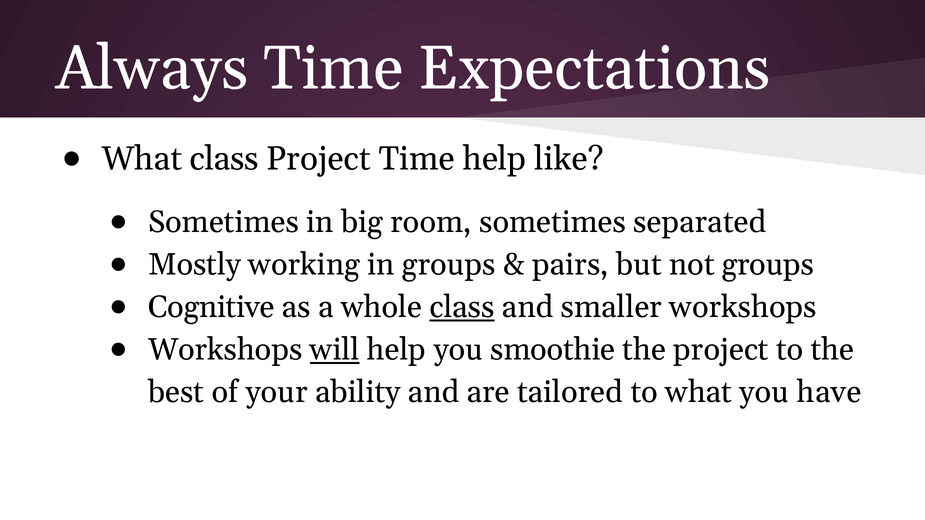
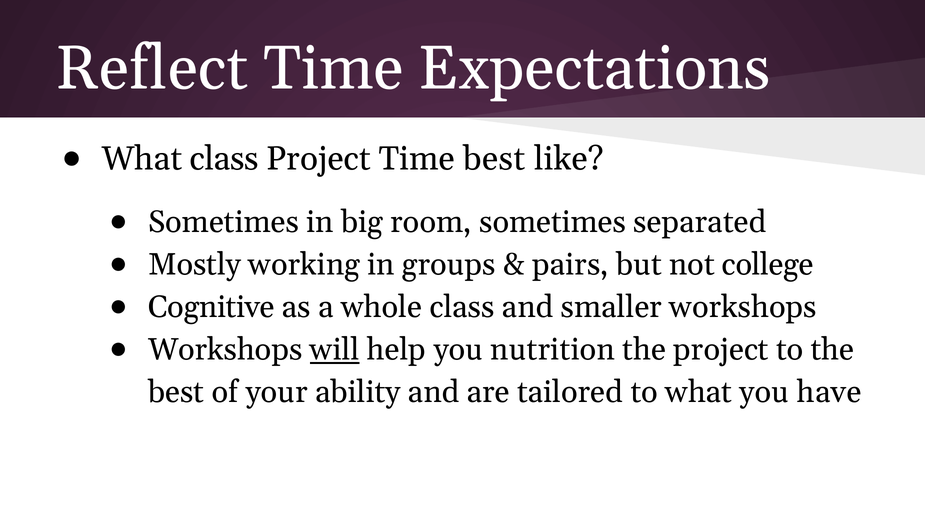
Always: Always -> Reflect
Time help: help -> best
not groups: groups -> college
class at (462, 307) underline: present -> none
smoothie: smoothie -> nutrition
